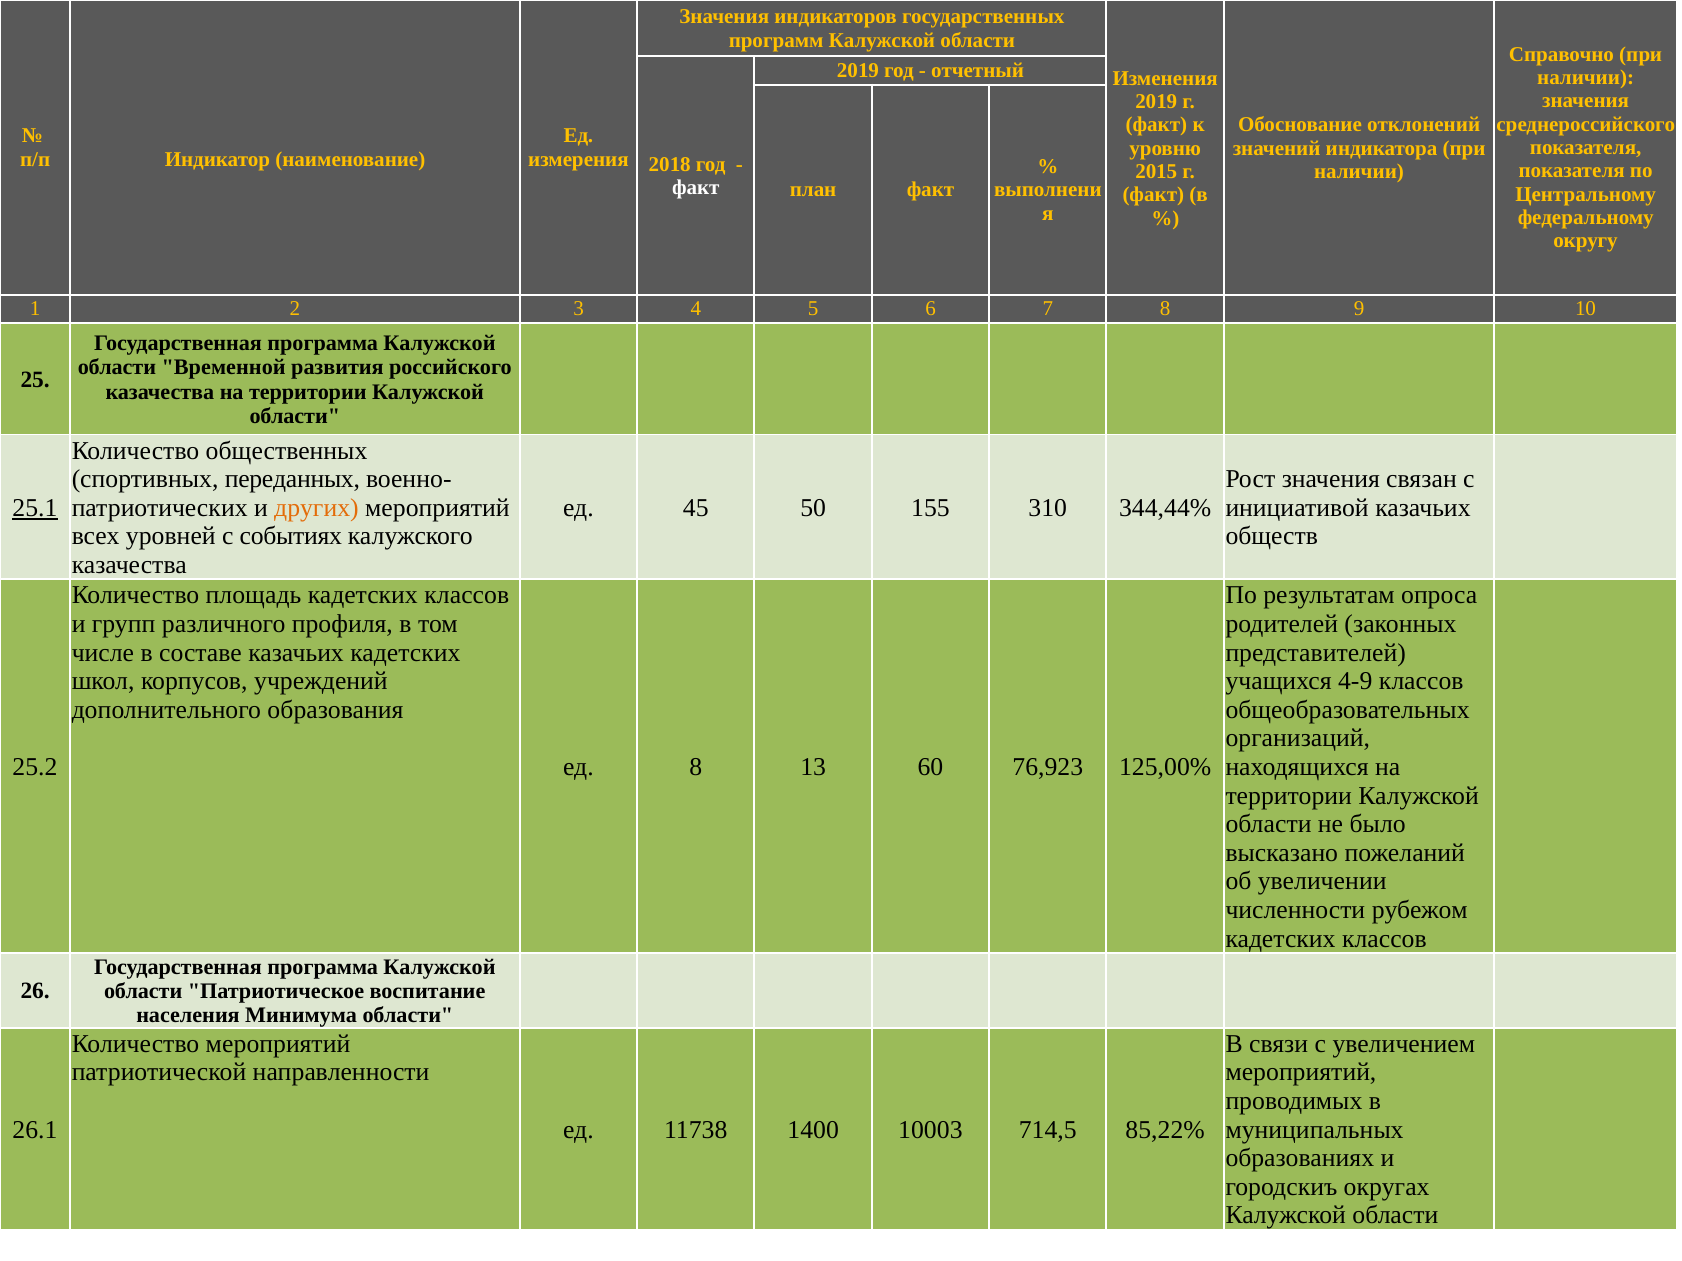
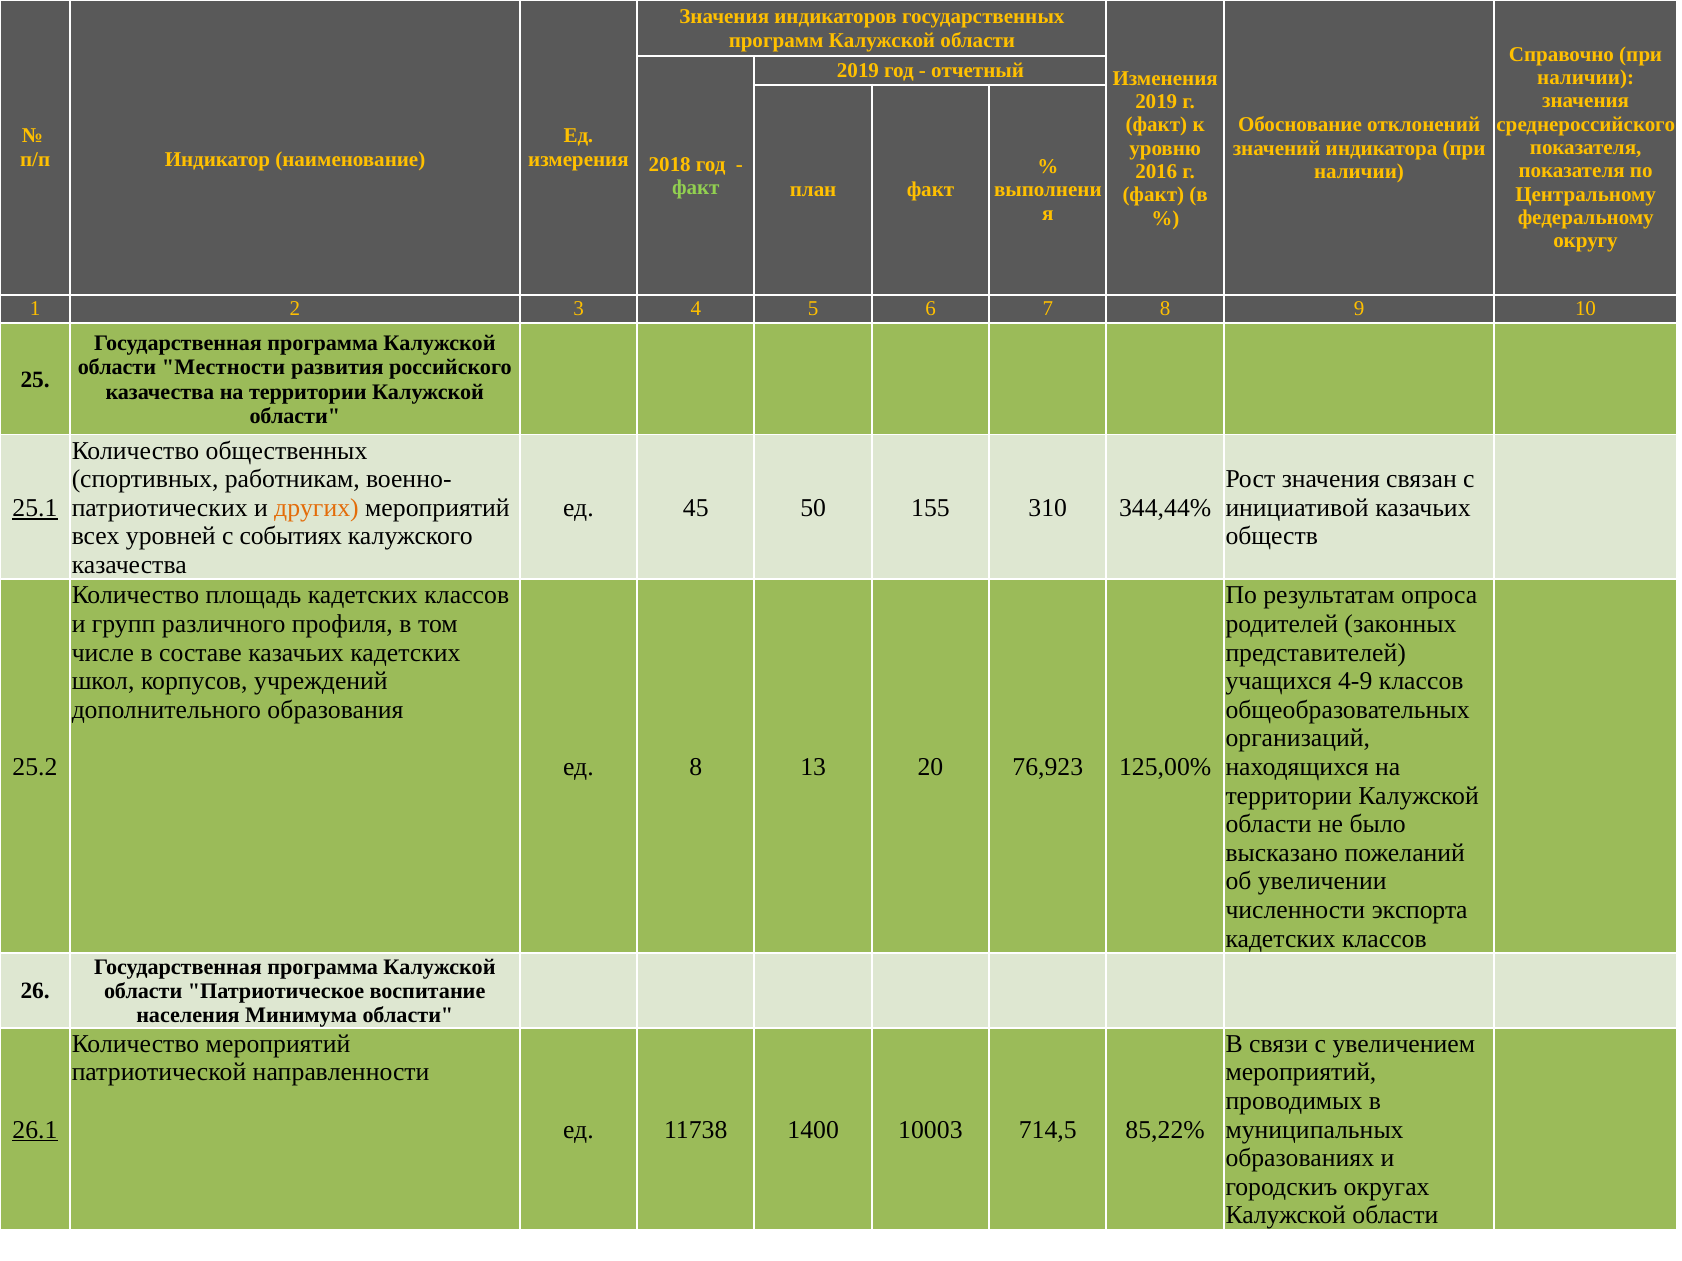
2015: 2015 -> 2016
факт at (696, 187) colour: white -> light green
Временной: Временной -> Местности
переданных: переданных -> работникам
60: 60 -> 20
рубежом: рубежом -> экспорта
26.1 underline: none -> present
